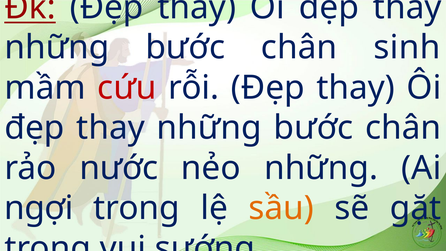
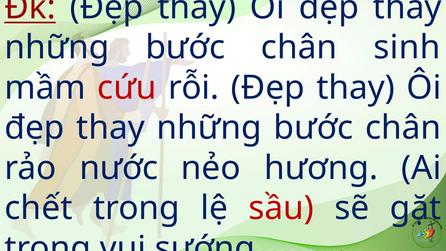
nẻo những: những -> hương
ngợi: ngợi -> chết
sầu colour: orange -> red
